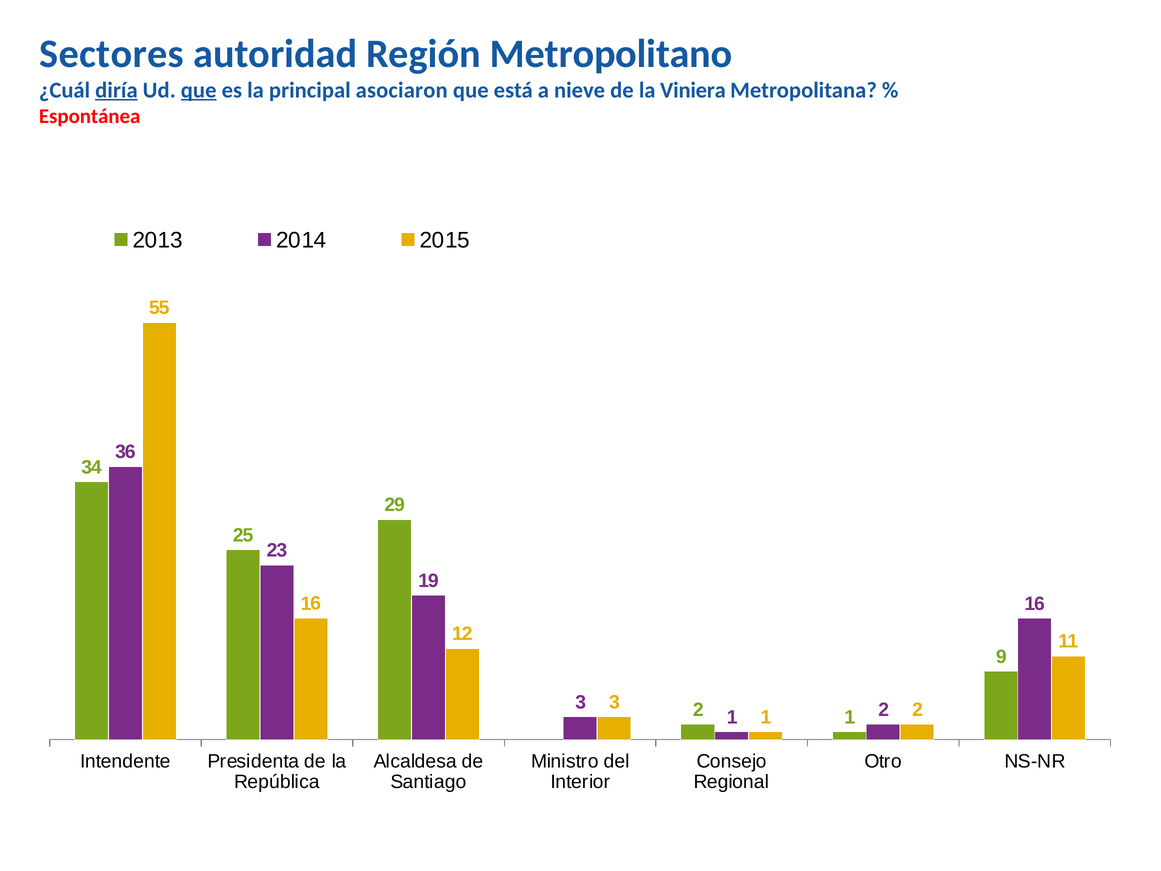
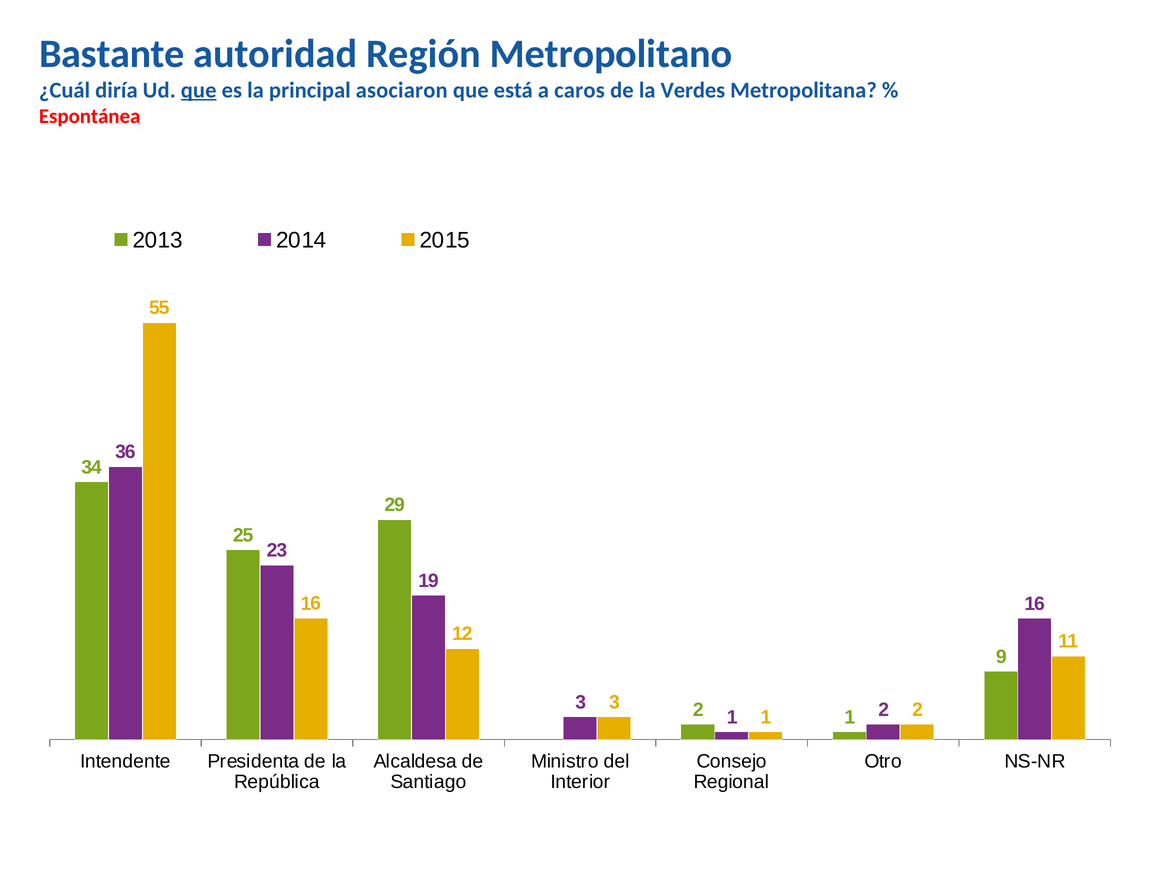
Sectores: Sectores -> Bastante
diría underline: present -> none
nieve: nieve -> caros
Viniera: Viniera -> Verdes
